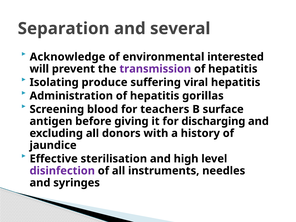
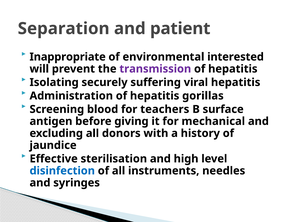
several: several -> patient
Acknowledge: Acknowledge -> Inappropriate
produce: produce -> securely
discharging: discharging -> mechanical
disinfection colour: purple -> blue
